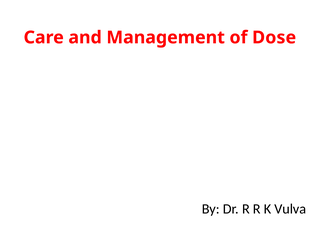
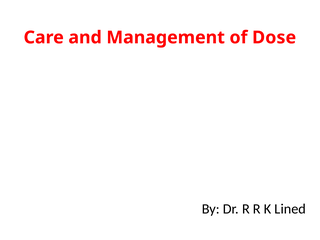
Vulva: Vulva -> Lined
